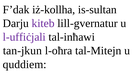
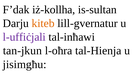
kiteb colour: purple -> orange
tal-Mitejn: tal-Mitejn -> tal-Hienja
quddiem: quddiem -> jisimgħu
